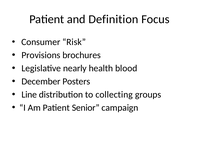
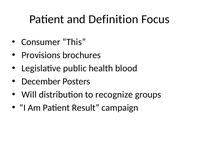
Risk: Risk -> This
nearly: nearly -> public
Line: Line -> Will
collecting: collecting -> recognize
Senior: Senior -> Result
